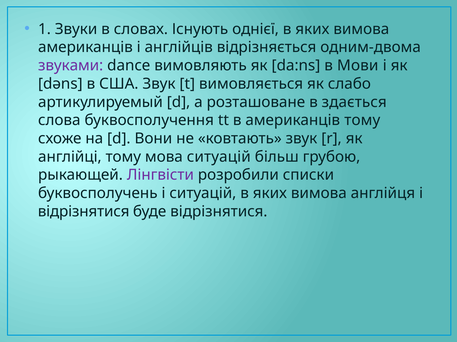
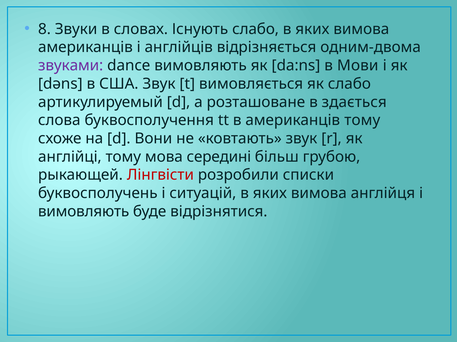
1: 1 -> 8
Існують однієї: однієї -> слабо
мова ситуацій: ситуацій -> середині
Лінгвісти colour: purple -> red
відрізнятися at (84, 212): відрізнятися -> вимовляють
